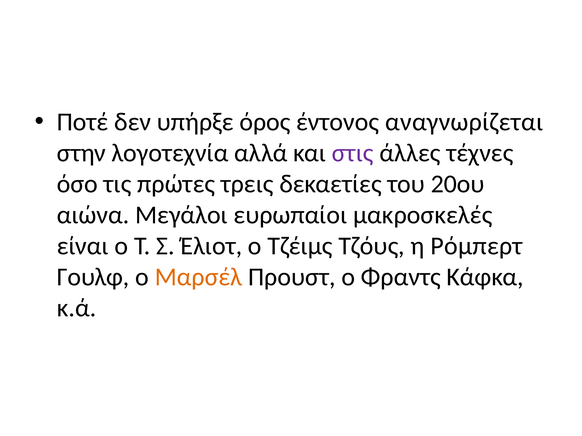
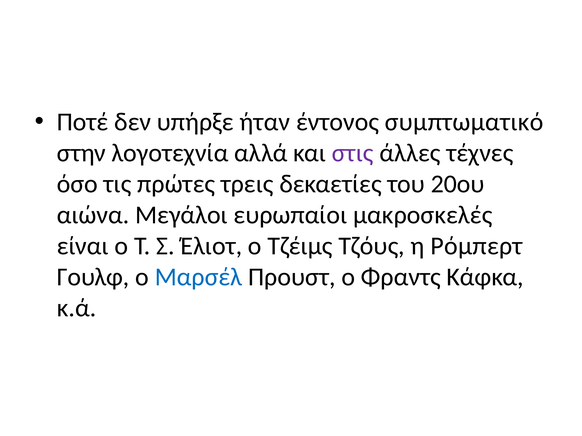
όρος: όρος -> ήταν
αναγνωρίζεται: αναγνωρίζεται -> συμπτωματικό
Μαρσέλ colour: orange -> blue
